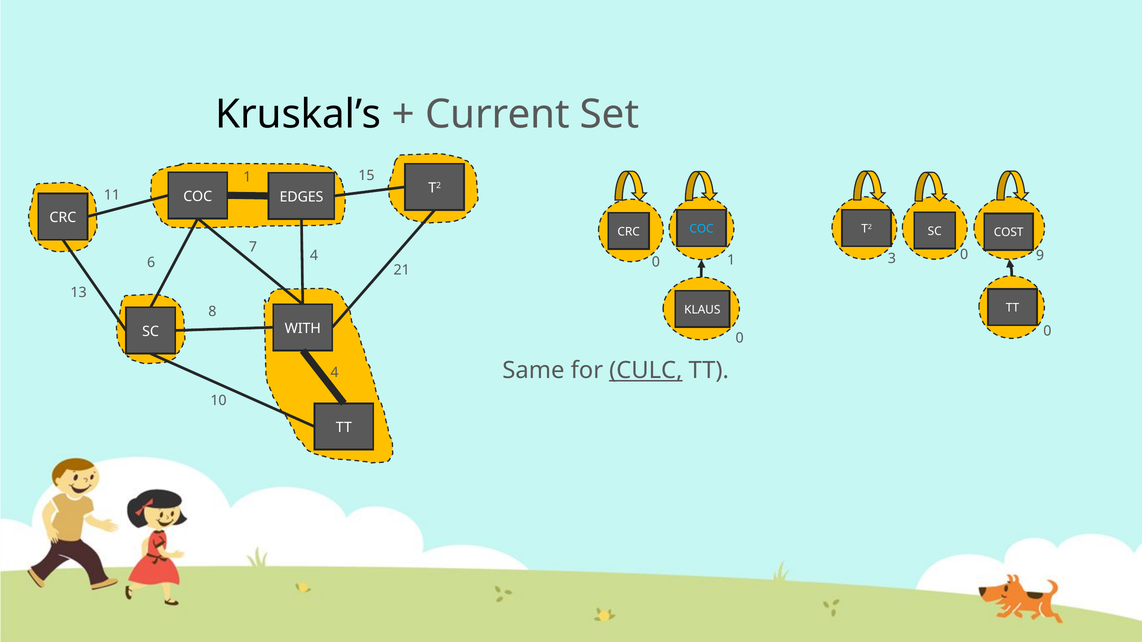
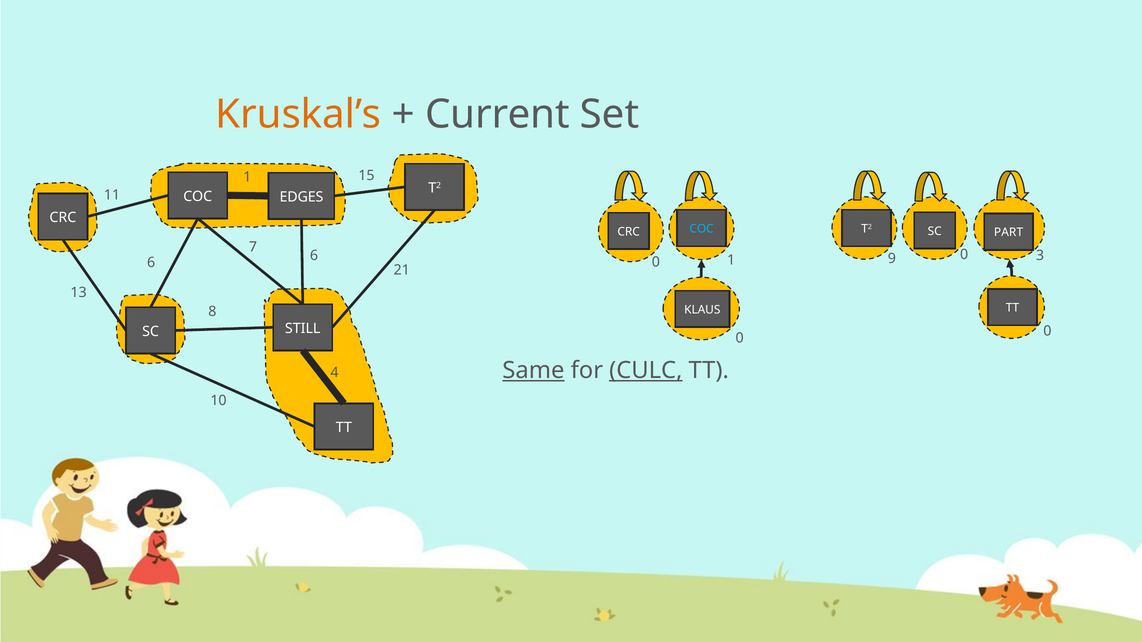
Kruskal’s colour: black -> orange
COST: COST -> PART
9: 9 -> 3
3: 3 -> 9
6 4: 4 -> 6
WITH: WITH -> STILL
Same underline: none -> present
